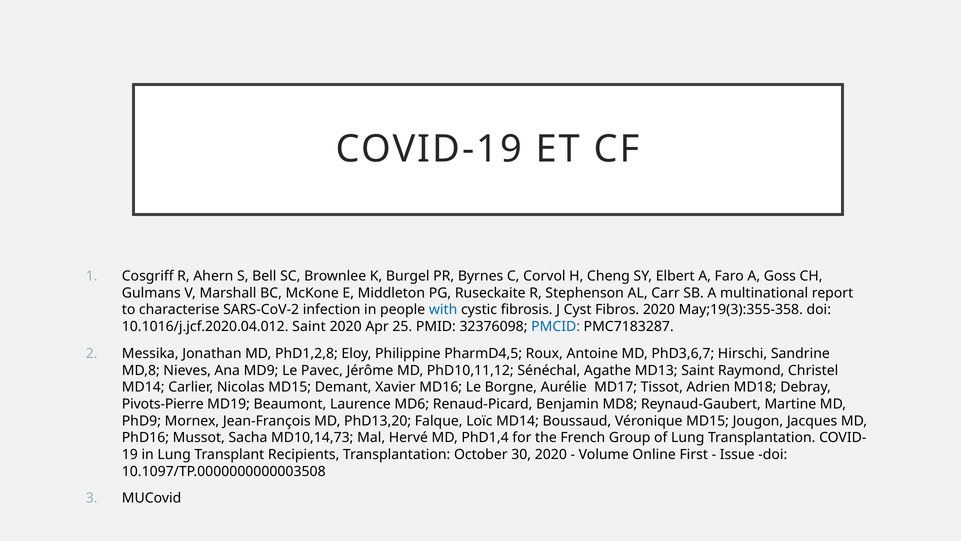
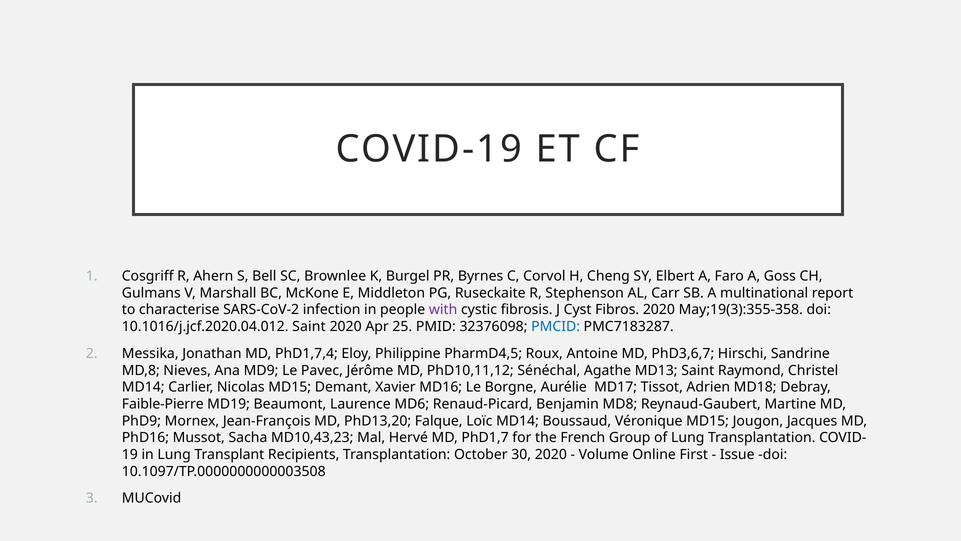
with colour: blue -> purple
PhD1,2,8: PhD1,2,8 -> PhD1,7,4
Pivots-Pierre: Pivots-Pierre -> Faible-Pierre
MD10,14,73: MD10,14,73 -> MD10,43,23
PhD1,4: PhD1,4 -> PhD1,7
